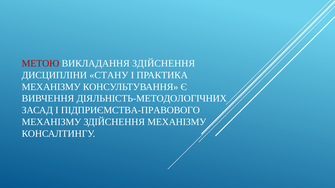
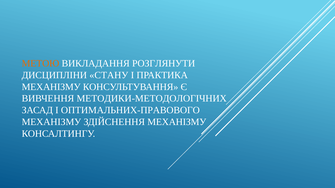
МЕТОЮ colour: red -> orange
ВИКЛАДАННЯ ЗДІЙСНЕННЯ: ЗДІЙСНЕННЯ -> РОЗГЛЯНУТИ
ДІЯЛЬНІСТЬ-МЕТОДОЛОГІЧНИХ: ДІЯЛЬНІСТЬ-МЕТОДОЛОГІЧНИХ -> МЕТОДИКИ-МЕТОДОЛОГІЧНИХ
ПІДПРИЄМСТВА-ПРАВОВОГО: ПІДПРИЄМСТВА-ПРАВОВОГО -> ОПТИМАЛЬНИХ-ПРАВОВОГО
